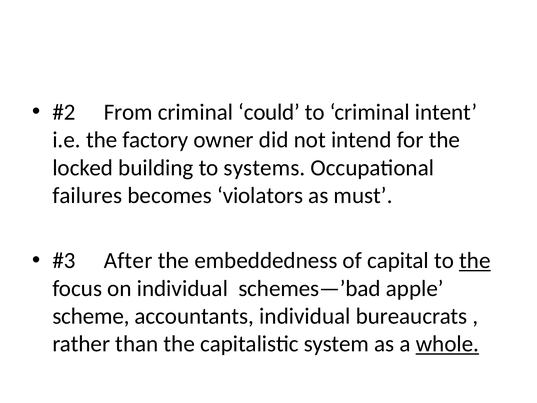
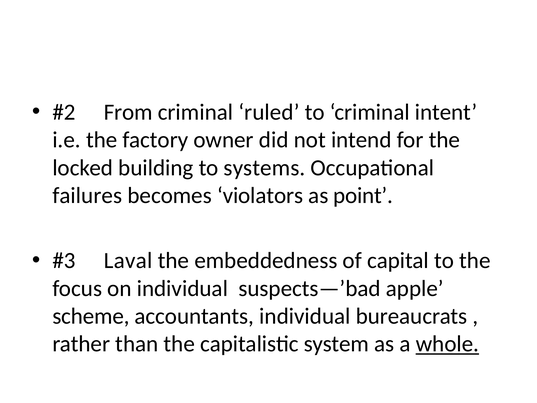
could: could -> ruled
must: must -> point
After: After -> Laval
the at (475, 261) underline: present -> none
schemes—’bad: schemes—’bad -> suspects—’bad
